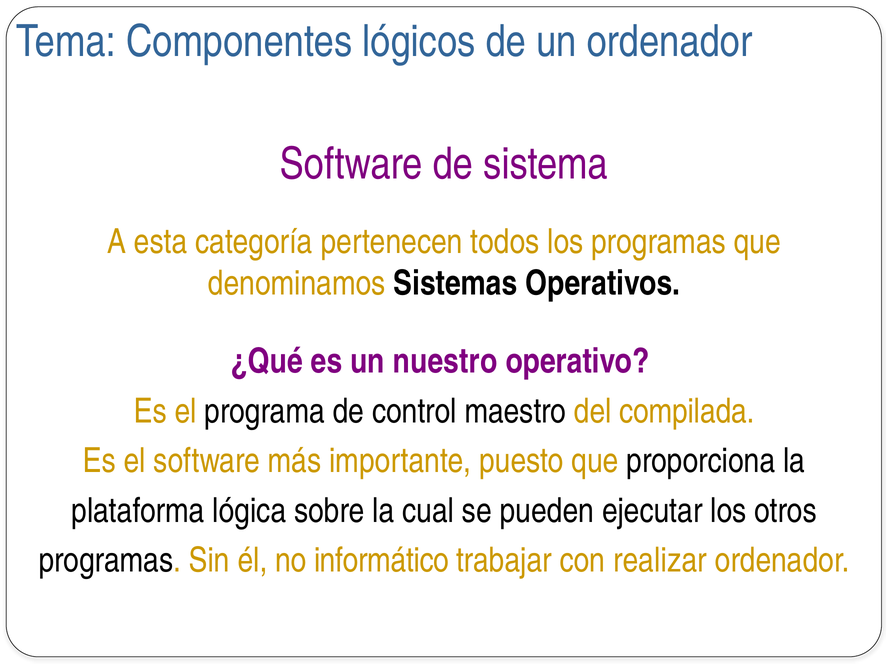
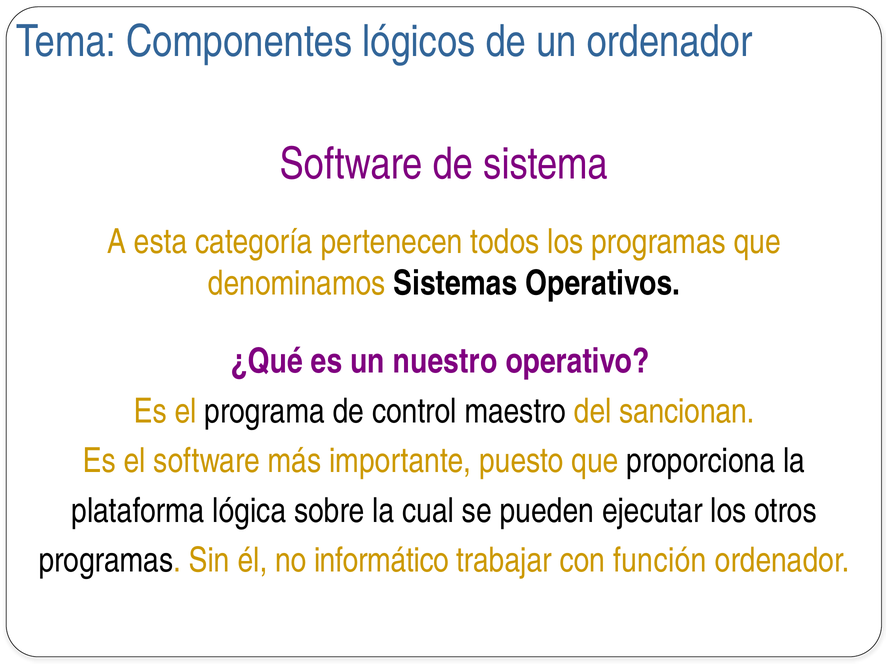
compilada: compilada -> sancionan
realizar: realizar -> función
